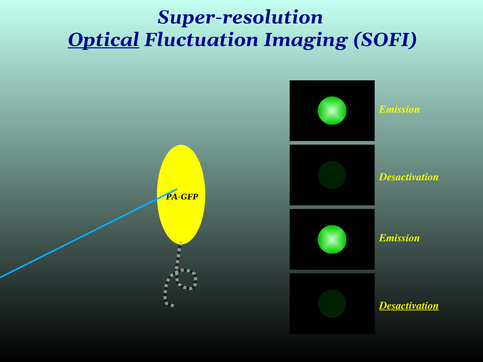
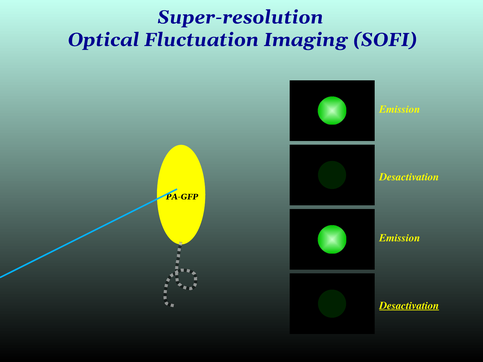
Optical underline: present -> none
